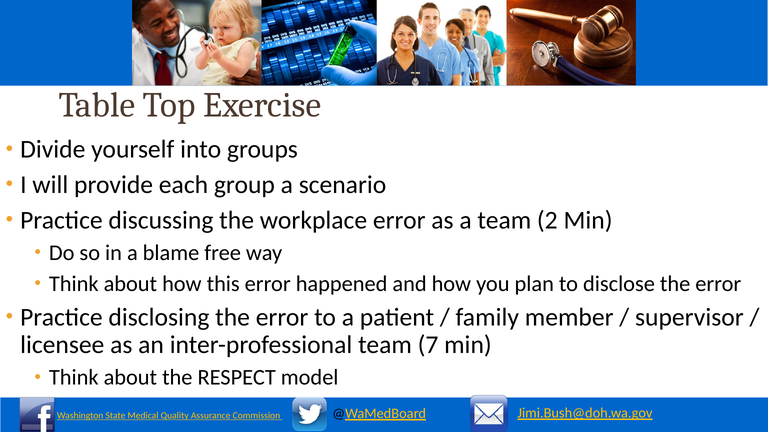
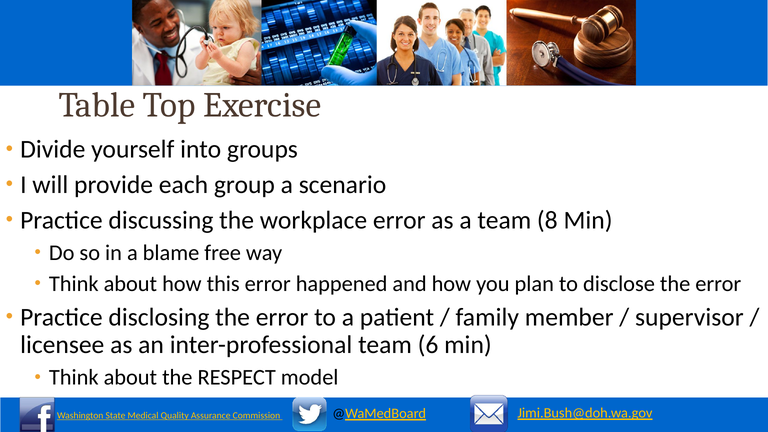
2: 2 -> 8
7: 7 -> 6
